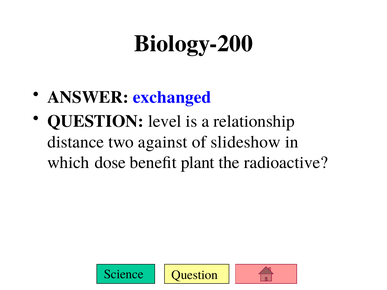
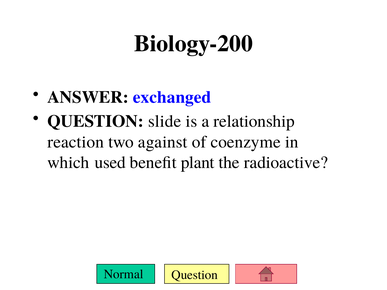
level: level -> slide
distance: distance -> reaction
slideshow: slideshow -> coenzyme
dose: dose -> used
Science: Science -> Normal
